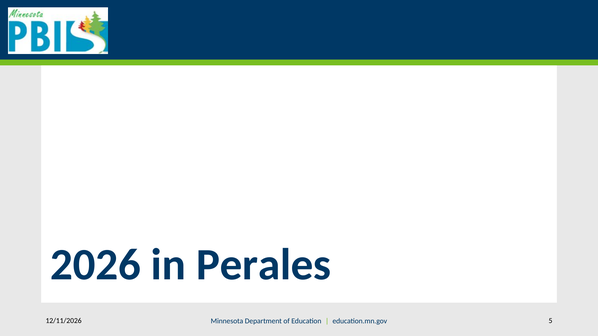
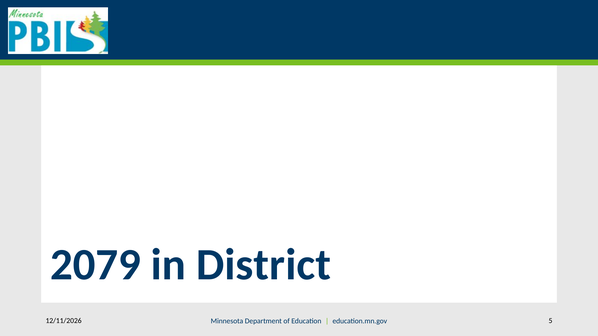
2026: 2026 -> 2079
Perales: Perales -> District
